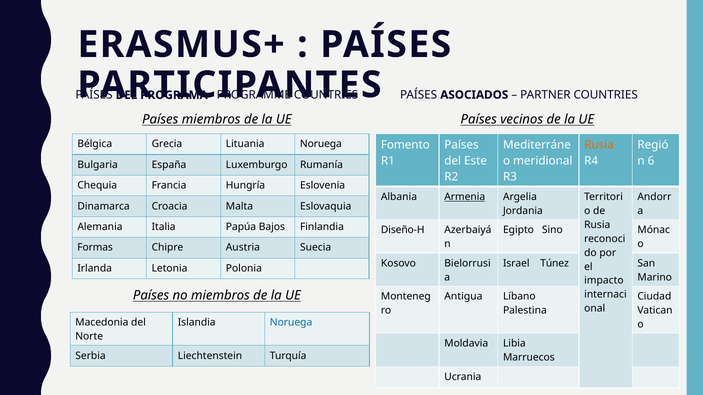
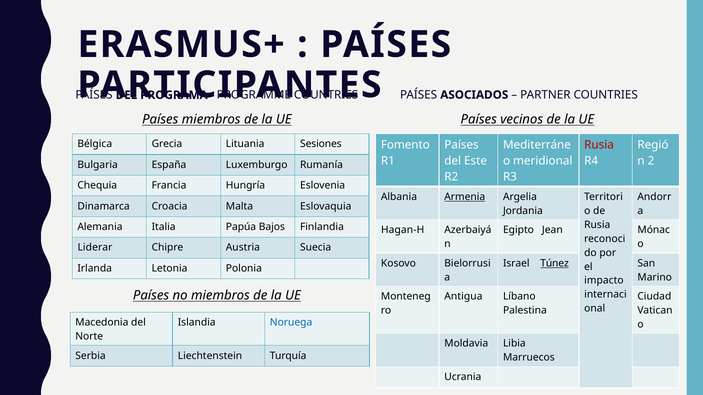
Lituania Noruega: Noruega -> Sesiones
Rusia at (599, 145) colour: orange -> red
6: 6 -> 2
Diseño-H: Diseño-H -> Hagan-H
Sino: Sino -> Jean
Formas: Formas -> Liderar
Túnez underline: none -> present
